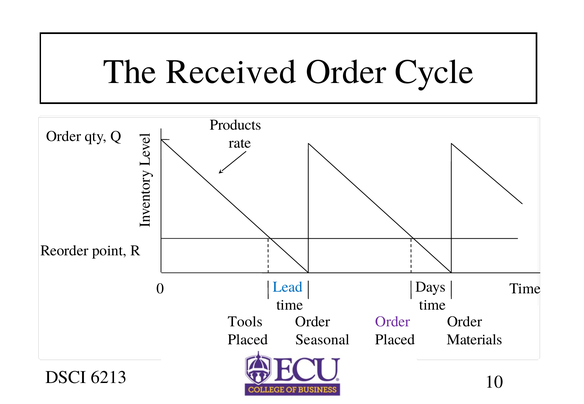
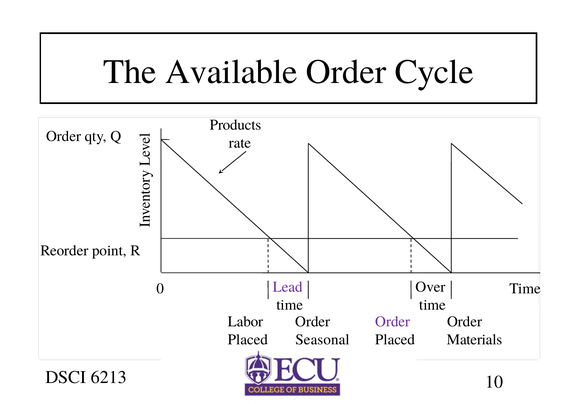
Received: Received -> Available
Lead colour: blue -> purple
Days: Days -> Over
Tools: Tools -> Labor
